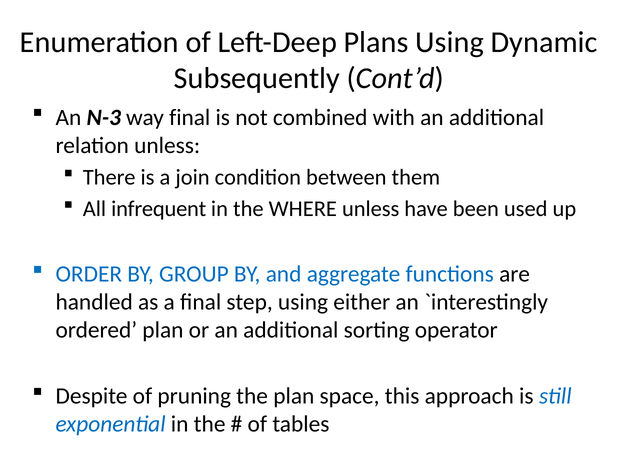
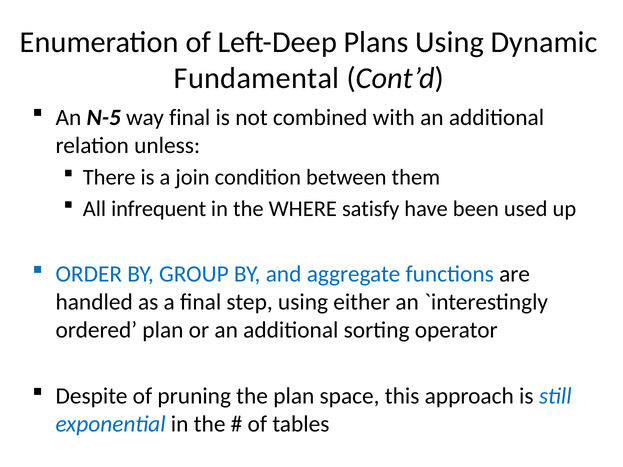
Subsequently: Subsequently -> Fundamental
N-3: N-3 -> N-5
WHERE unless: unless -> satisfy
